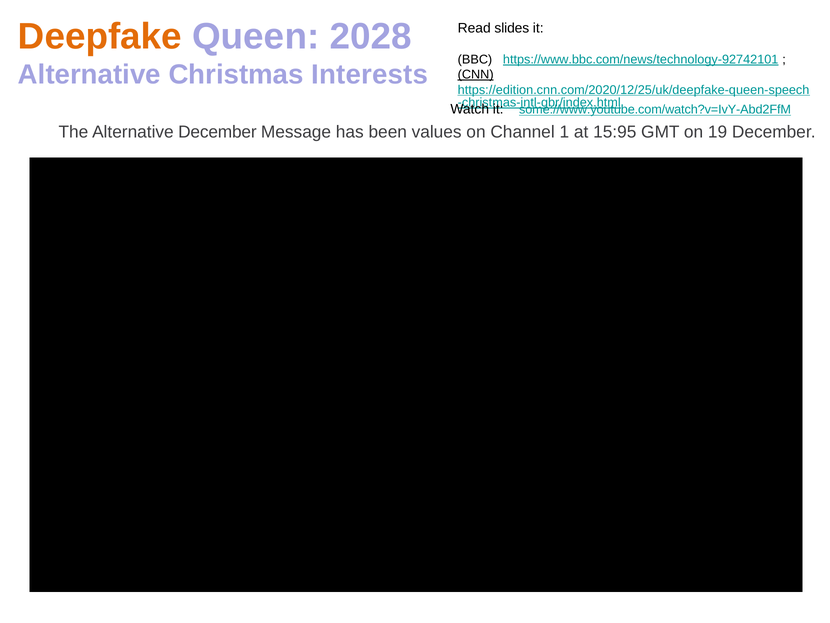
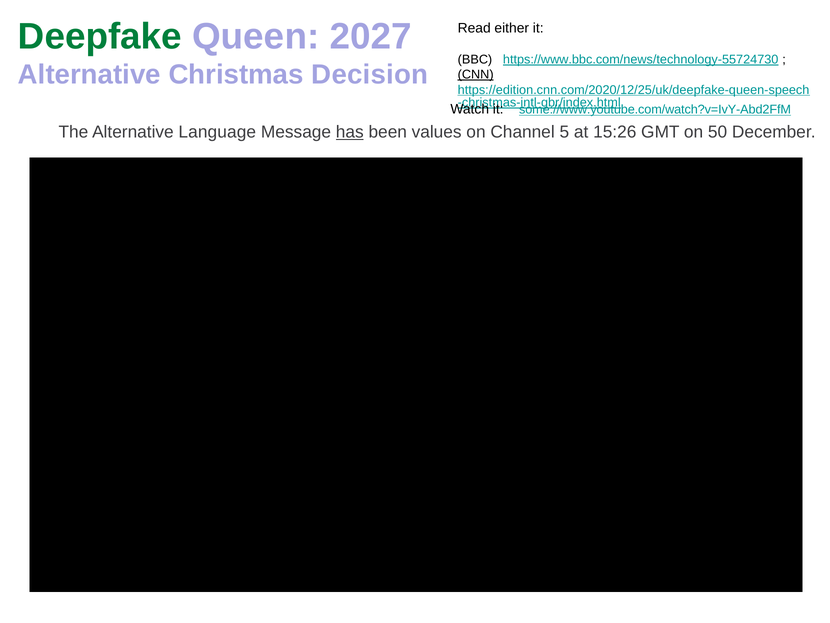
Deepfake colour: orange -> green
2028: 2028 -> 2027
slides: slides -> either
https://www.bbc.com/news/technology-92742101: https://www.bbc.com/news/technology-92742101 -> https://www.bbc.com/news/technology-55724730
Interests: Interests -> Decision
Alternative December: December -> Language
has underline: none -> present
1: 1 -> 5
15:95: 15:95 -> 15:26
19: 19 -> 50
